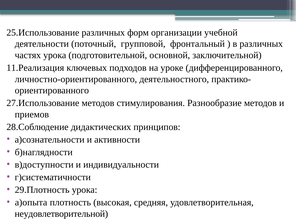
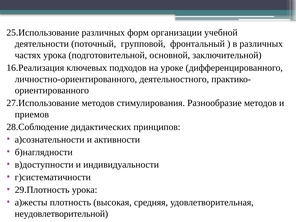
11.Реализация: 11.Реализация -> 16.Реализация
а)опыта: а)опыта -> а)жесты
